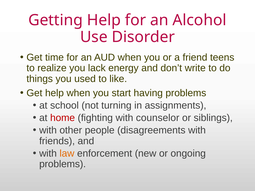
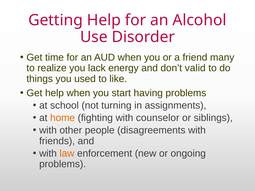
teens: teens -> many
write: write -> valid
home colour: red -> orange
